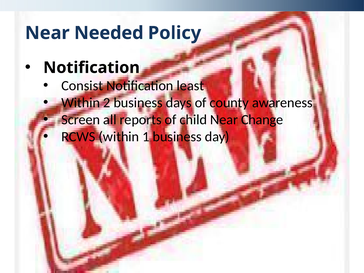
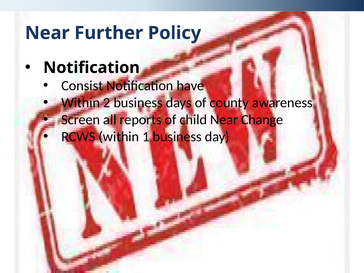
Needed: Needed -> Further
least: least -> have
